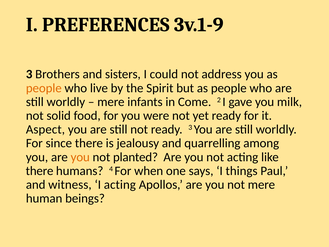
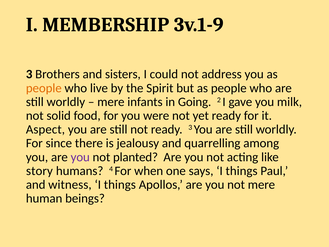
PREFERENCES: PREFERENCES -> MEMBERSHIP
Come: Come -> Going
you at (80, 157) colour: orange -> purple
there at (40, 171): there -> story
acting at (120, 184): acting -> things
